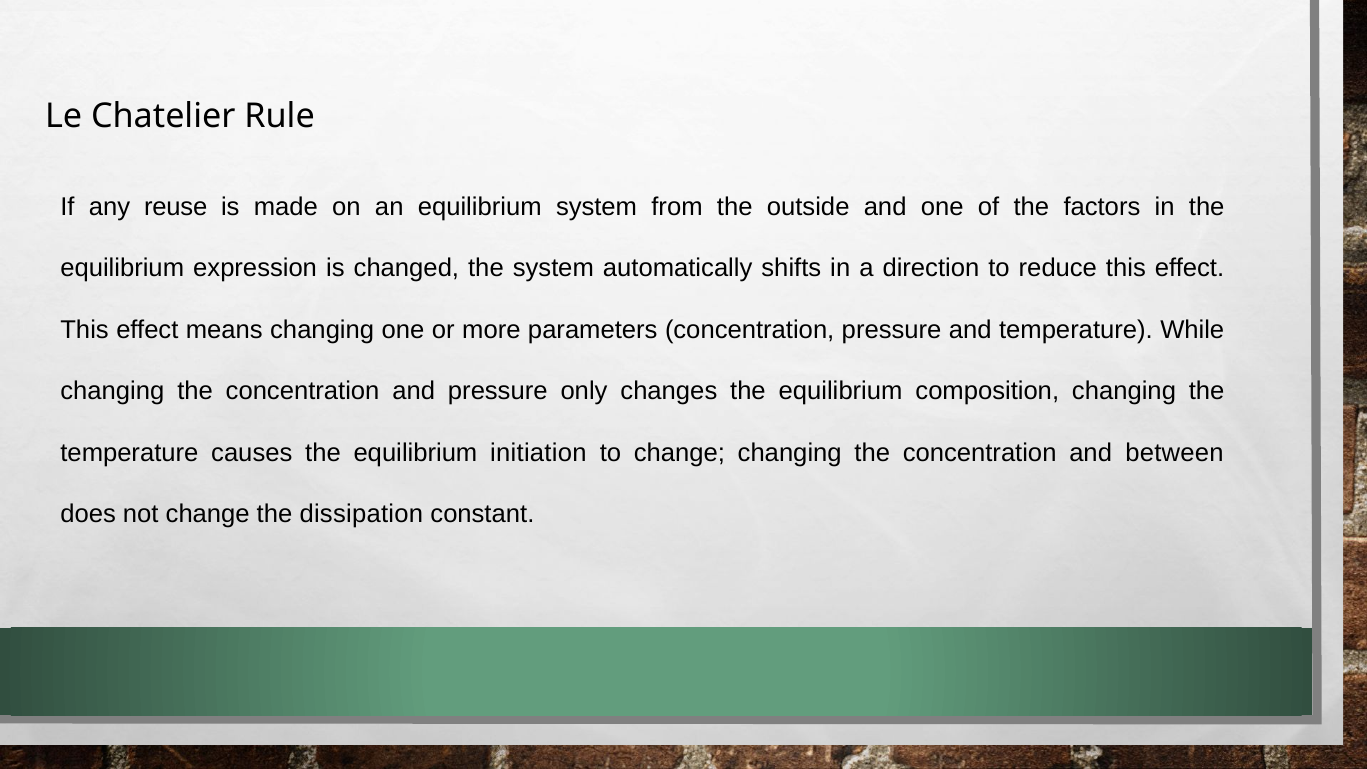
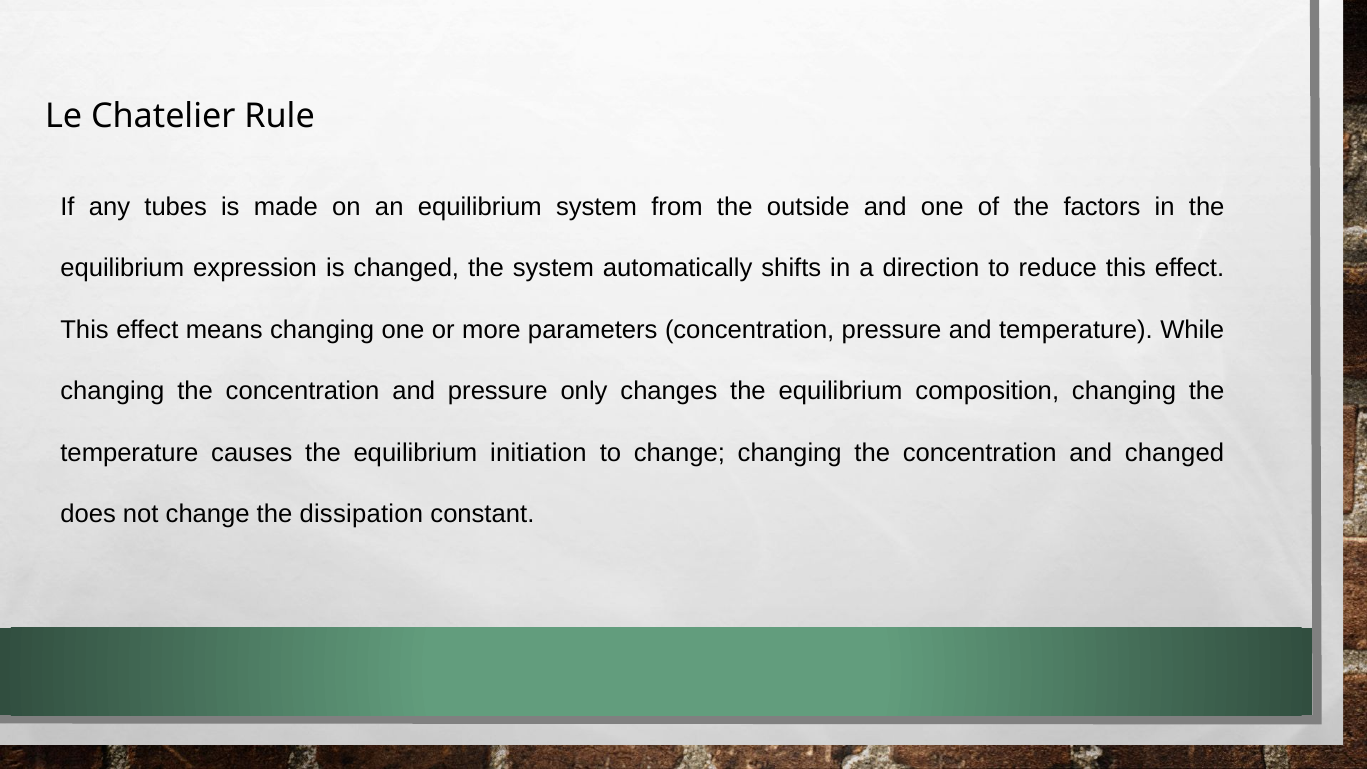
reuse: reuse -> tubes
and between: between -> changed
